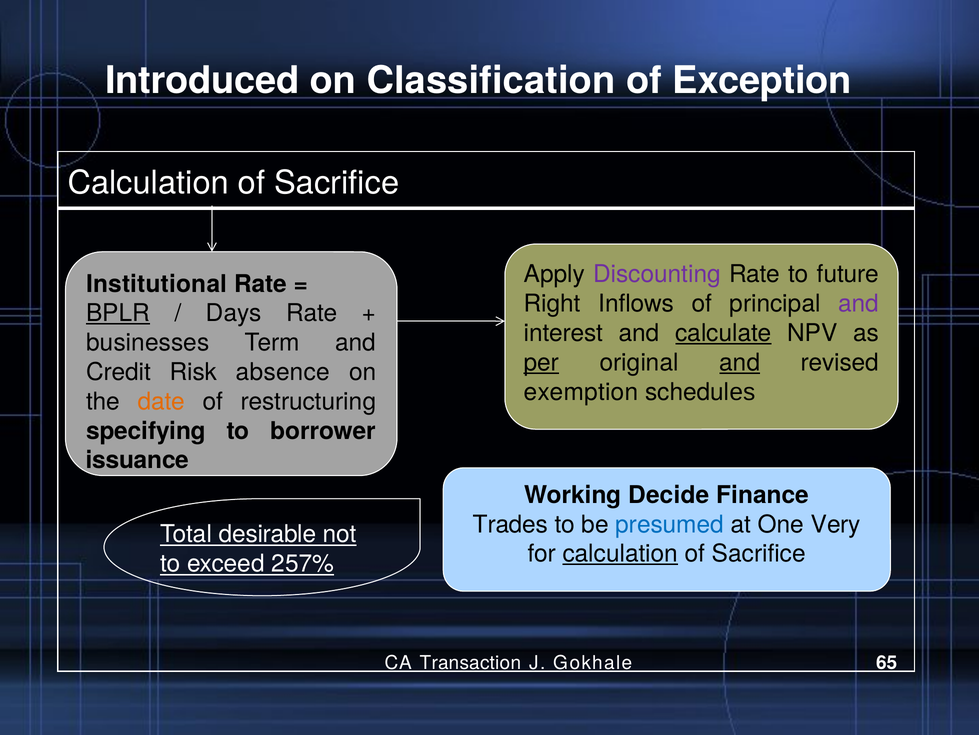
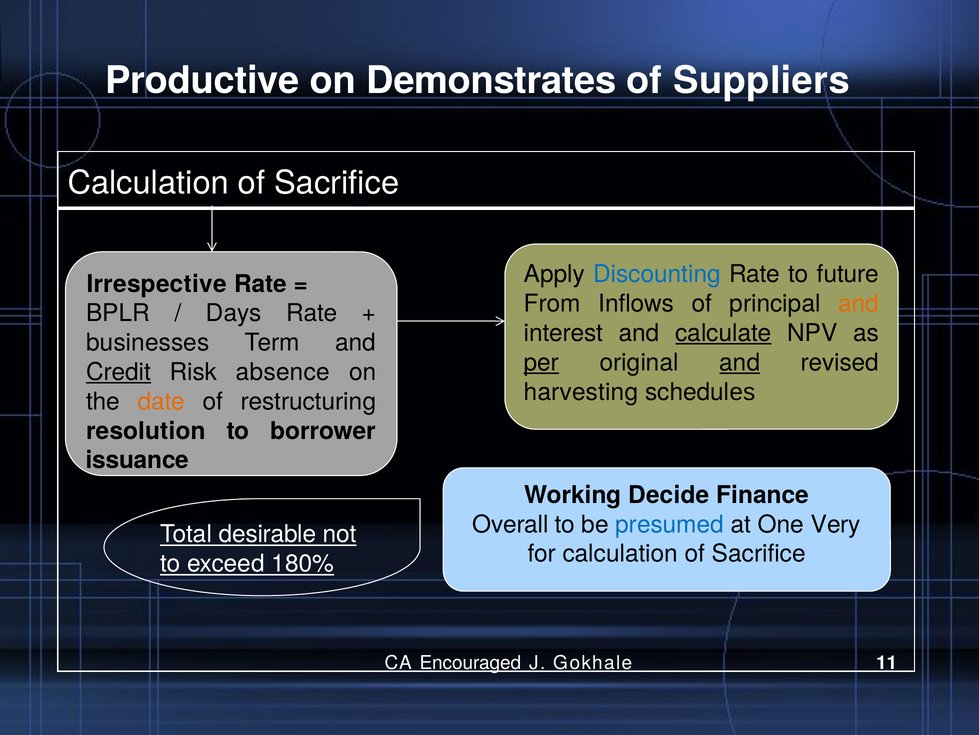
Introduced: Introduced -> Productive
Classification: Classification -> Demonstrates
Exception: Exception -> Suppliers
Discounting colour: purple -> blue
Institutional: Institutional -> Irrespective
Right: Right -> From
and at (859, 303) colour: purple -> orange
BPLR underline: present -> none
Credit underline: none -> present
exemption: exemption -> harvesting
specifying: specifying -> resolution
Trades: Trades -> Overall
calculation at (620, 553) underline: present -> none
257%: 257% -> 180%
Transaction: Transaction -> Encouraged
65: 65 -> 11
